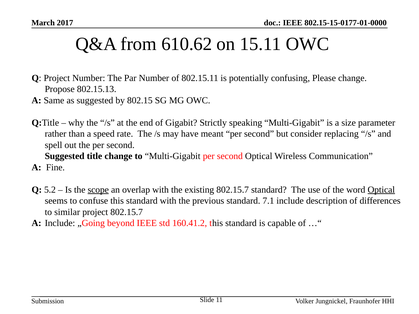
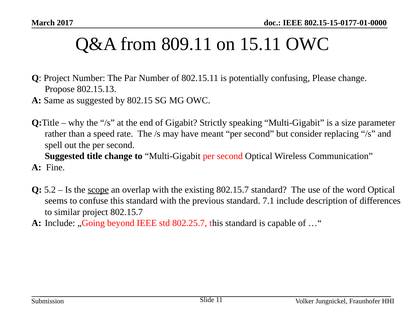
610.62: 610.62 -> 809.11
Optical at (381, 190) underline: present -> none
160.41.2: 160.41.2 -> 802.25.7
